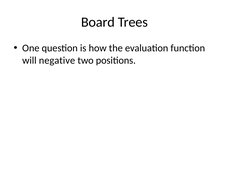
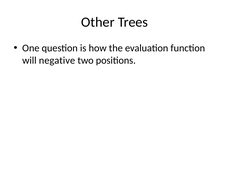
Board: Board -> Other
